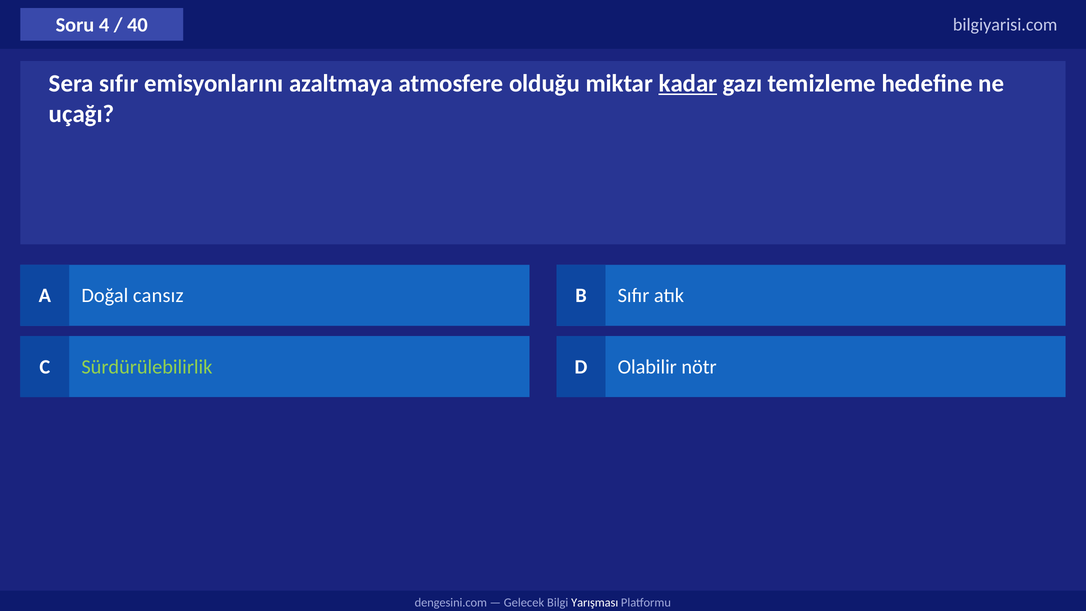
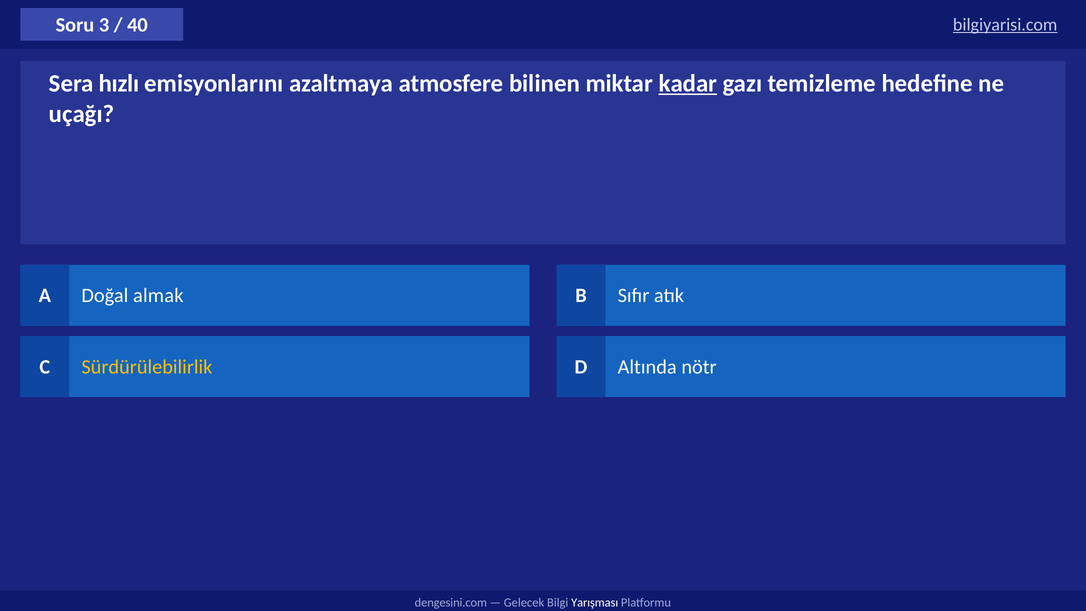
4: 4 -> 3
bilgiyarisi.com underline: none -> present
Sera sıfır: sıfır -> hızlı
olduğu: olduğu -> bilinen
cansız: cansız -> almak
Sürdürülebilirlik colour: light green -> yellow
Olabilir: Olabilir -> Altında
